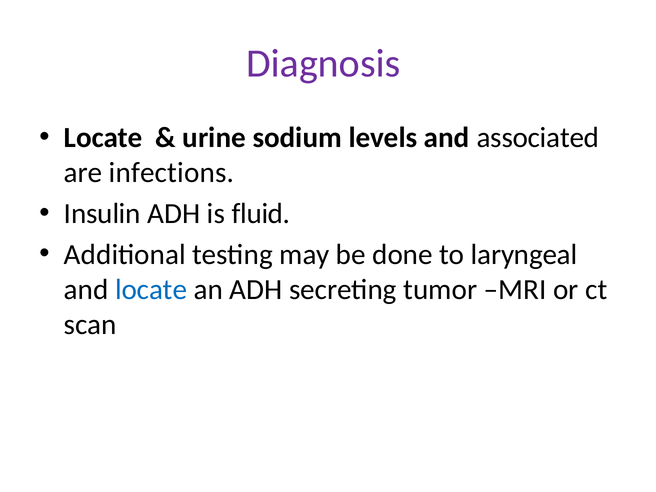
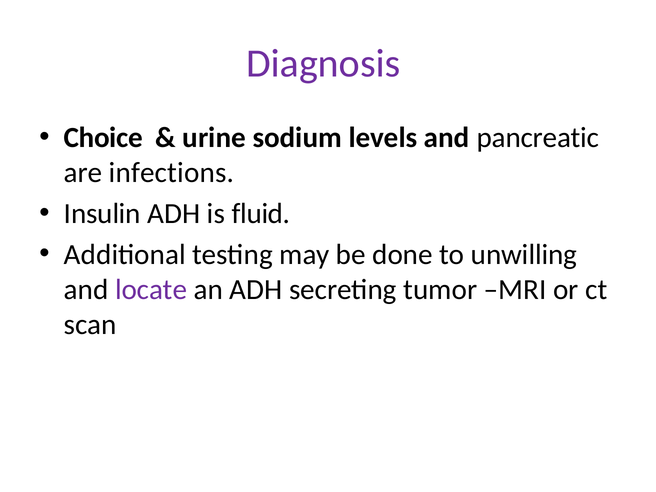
Locate at (103, 138): Locate -> Choice
associated: associated -> pancreatic
laryngeal: laryngeal -> unwilling
locate at (151, 289) colour: blue -> purple
